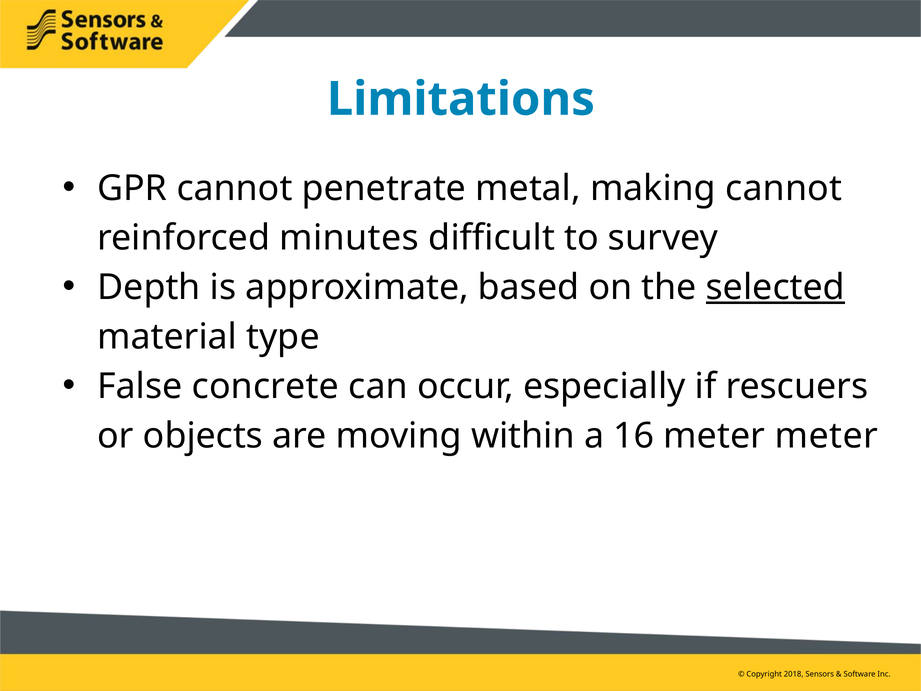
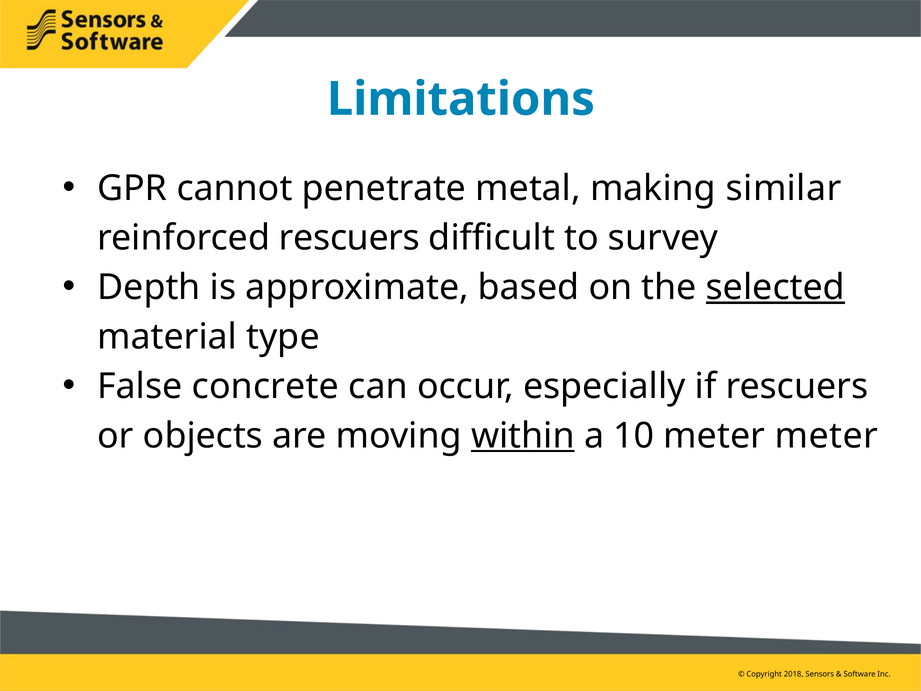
making cannot: cannot -> similar
reinforced minutes: minutes -> rescuers
within underline: none -> present
16: 16 -> 10
